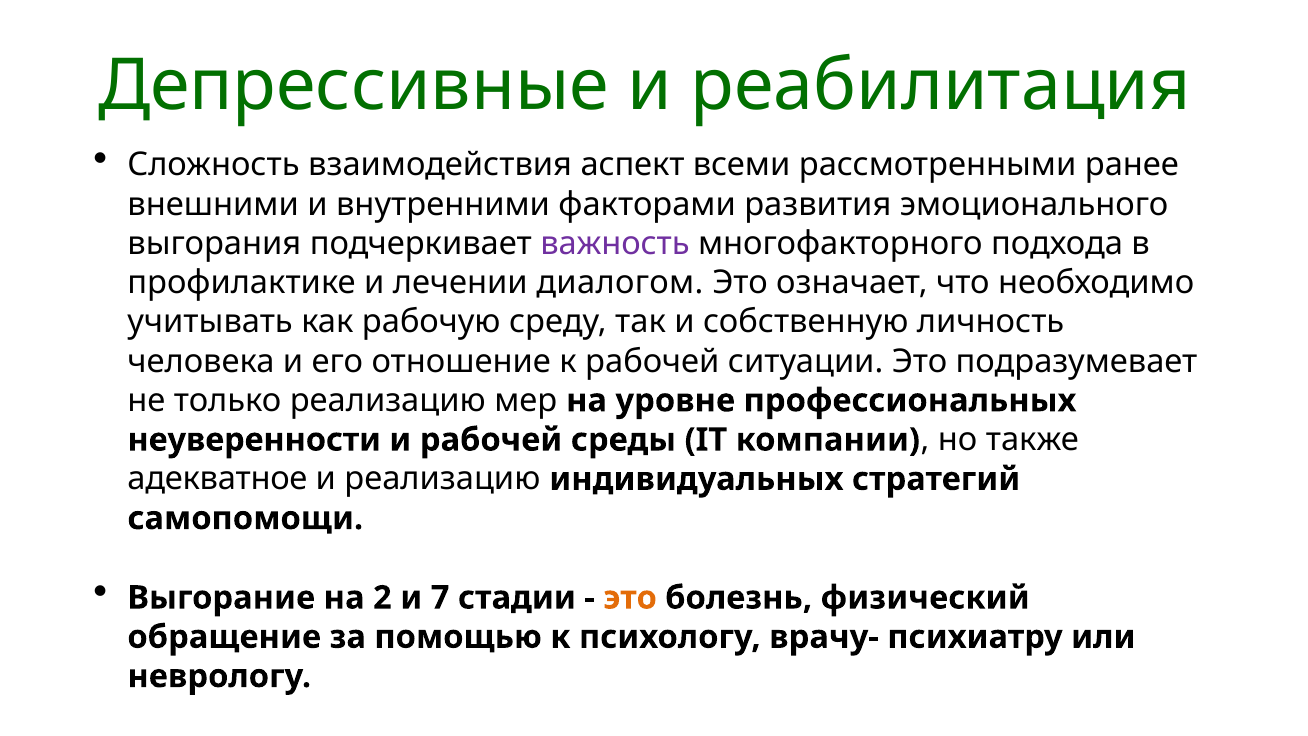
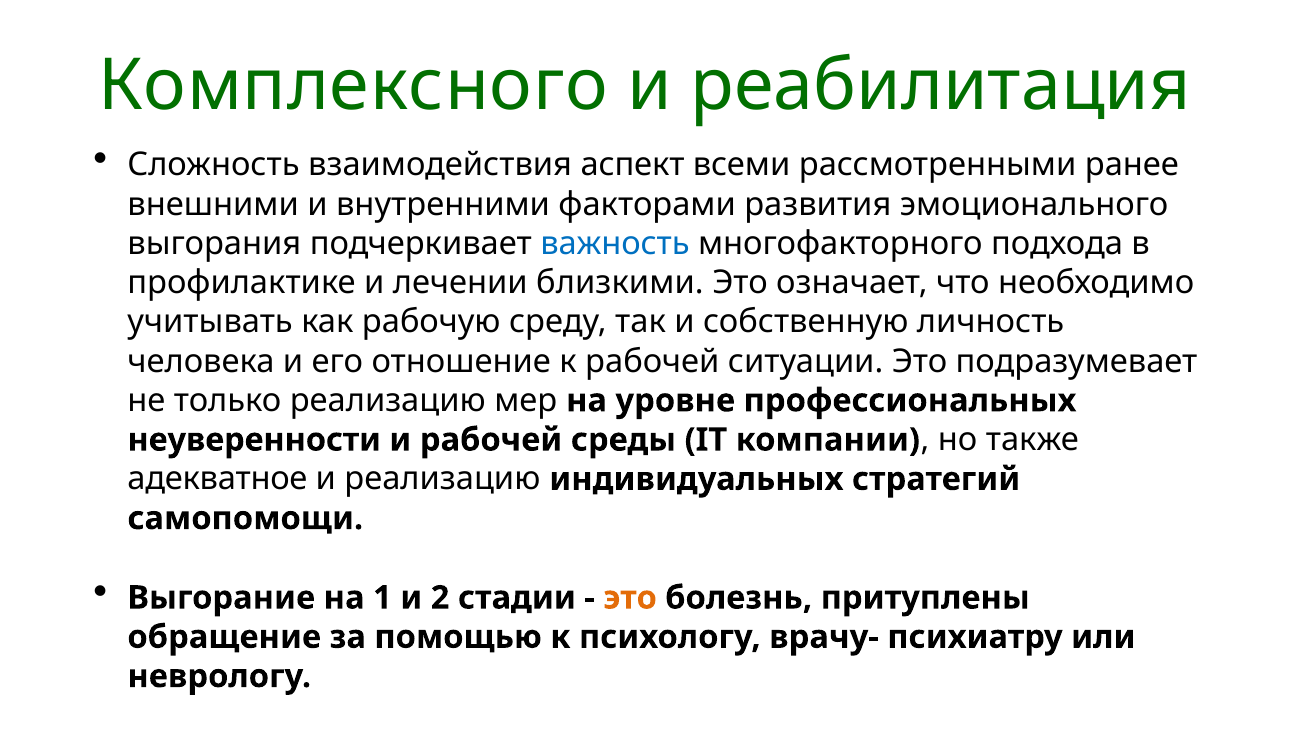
Депрессивные: Депрессивные -> Комплексного
важность colour: purple -> blue
диалогом: диалогом -> близкими
2: 2 -> 1
7: 7 -> 2
физический: физический -> притуплены
